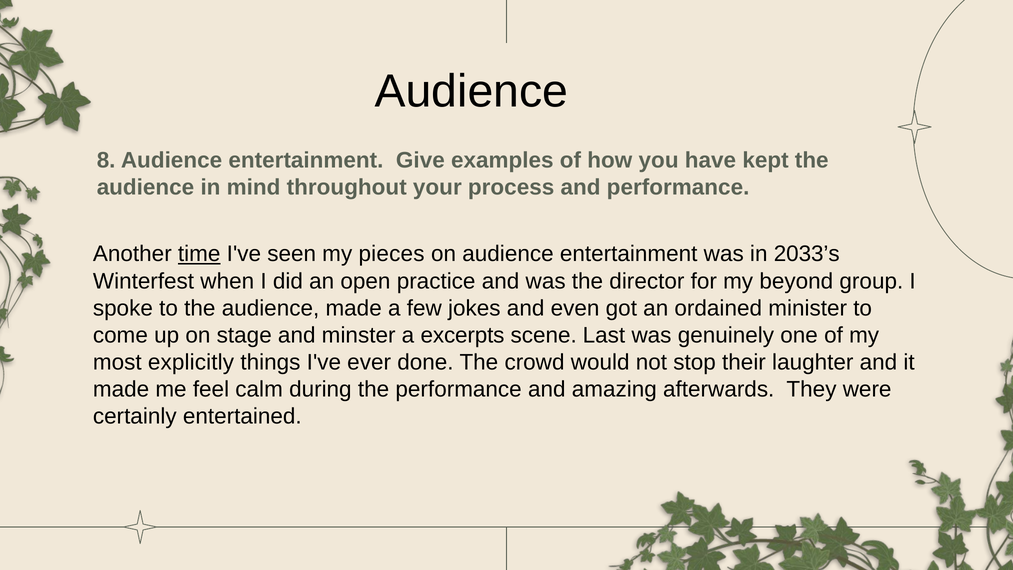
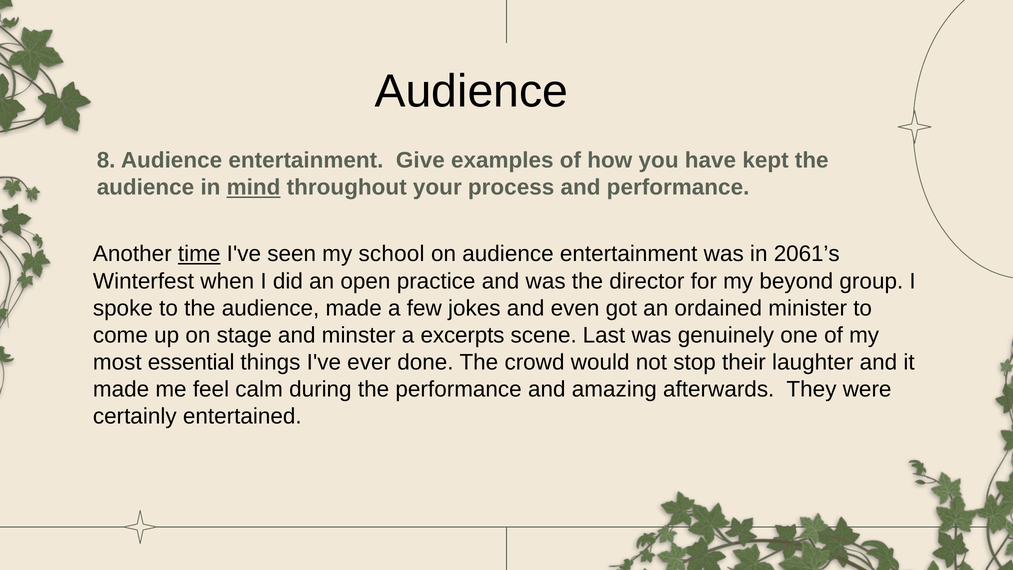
mind underline: none -> present
pieces: pieces -> school
2033’s: 2033’s -> 2061’s
explicitly: explicitly -> essential
